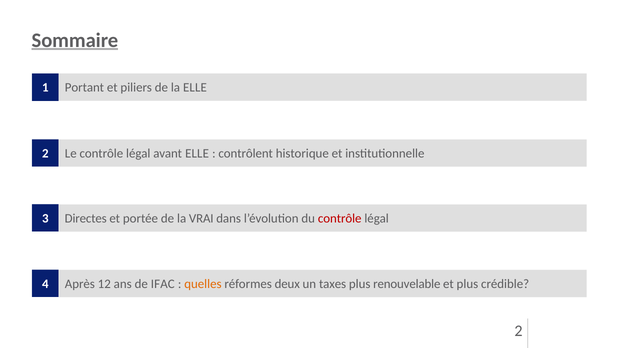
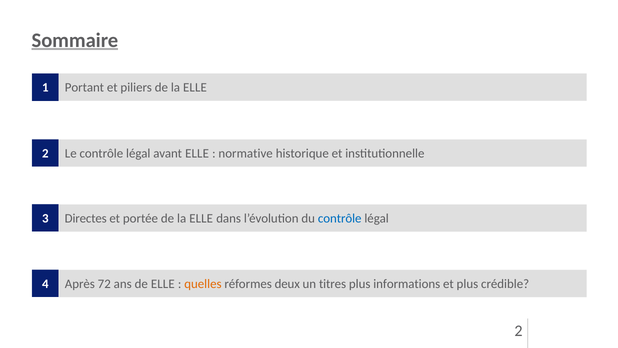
contrôlent: contrôlent -> normative
portée de la VRAI: VRAI -> ELLE
contrôle at (340, 218) colour: red -> blue
12: 12 -> 72
de IFAC: IFAC -> ELLE
taxes: taxes -> titres
renouvelable: renouvelable -> informations
